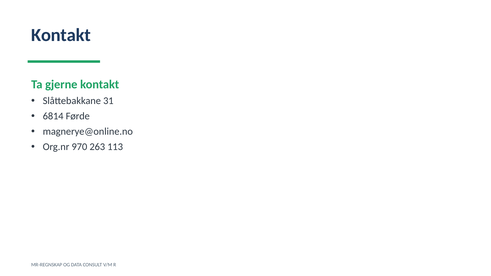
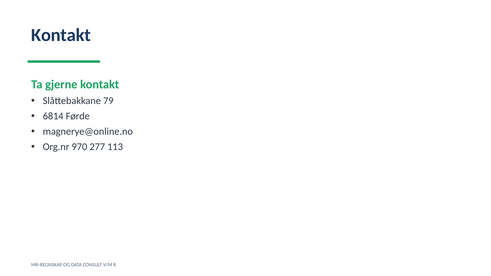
31: 31 -> 79
263: 263 -> 277
